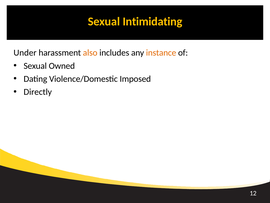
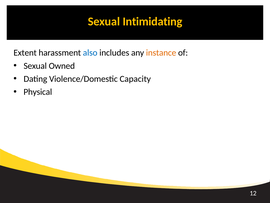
Under: Under -> Extent
also colour: orange -> blue
Imposed: Imposed -> Capacity
Directly: Directly -> Physical
